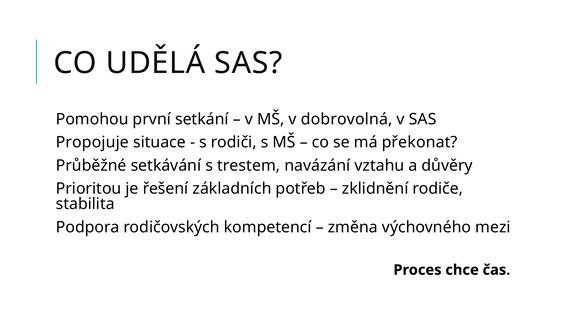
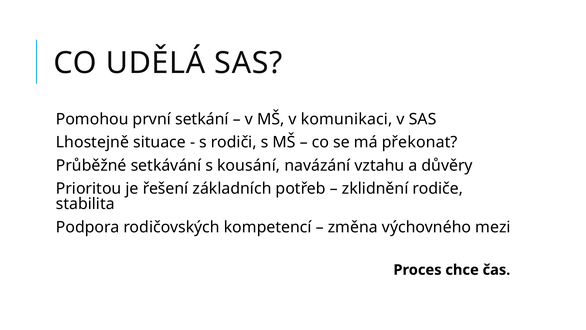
dobrovolná: dobrovolná -> komunikaci
Propojuje: Propojuje -> Lhostejně
trestem: trestem -> kousání
